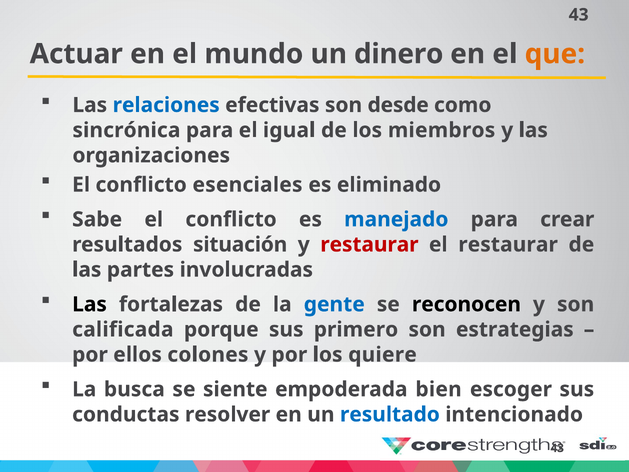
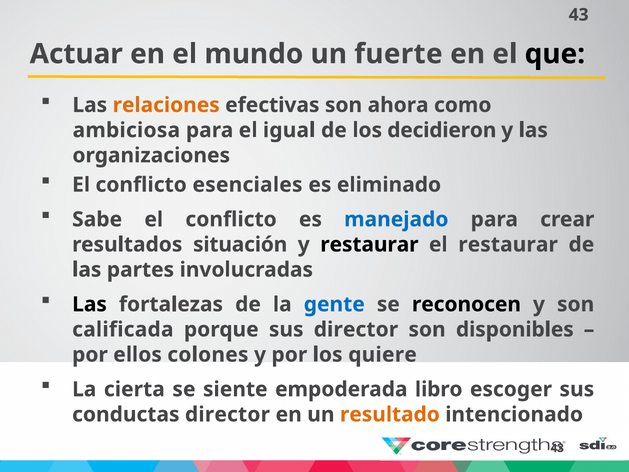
dinero: dinero -> fuerte
que colour: orange -> black
relaciones colour: blue -> orange
desde: desde -> ahora
sincrónica: sincrónica -> ambiciosa
miembros: miembros -> decidieron
restaurar at (369, 244) colour: red -> black
sus primero: primero -> director
estrategias: estrategias -> disponibles
busca: busca -> cierta
bien: bien -> libro
conductas resolver: resolver -> director
resultado colour: blue -> orange
